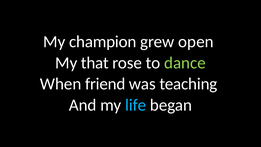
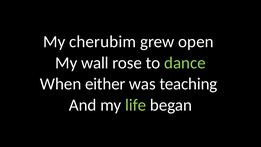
champion: champion -> cherubim
that: that -> wall
friend: friend -> either
life colour: light blue -> light green
